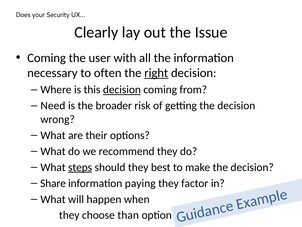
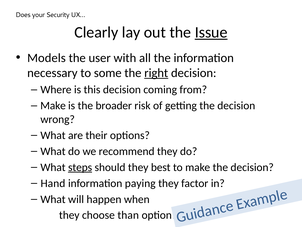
Issue underline: none -> present
Coming at (47, 58): Coming -> Models
often: often -> some
decision at (122, 89) underline: present -> none
Need at (53, 105): Need -> Make
Share: Share -> Hand
